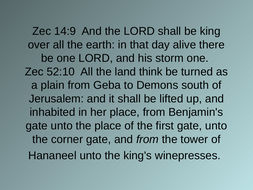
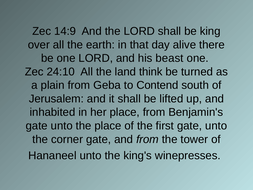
storm: storm -> beast
52:10: 52:10 -> 24:10
Demons: Demons -> Contend
